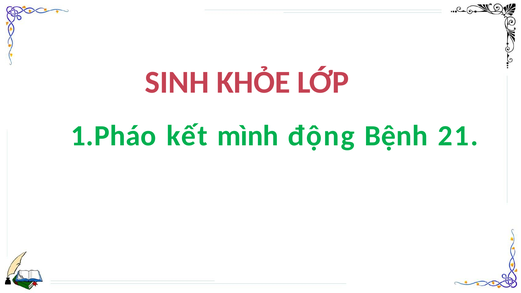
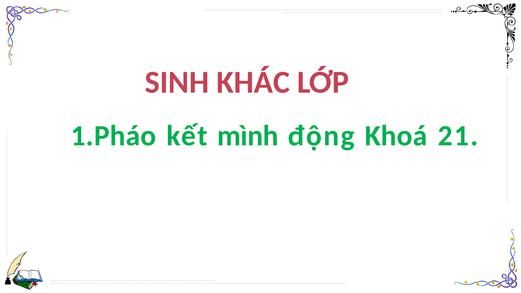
KHỎE: KHỎE -> KHÁC
Bệnh: Bệnh -> Khoá
